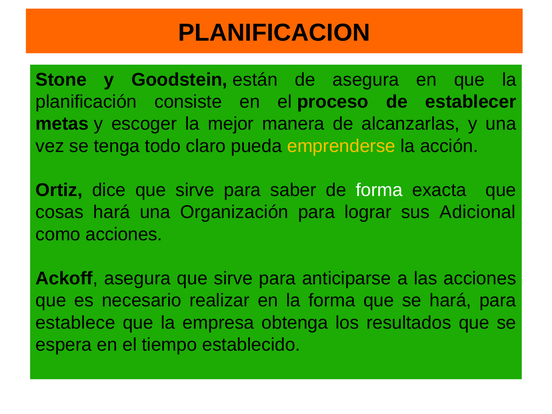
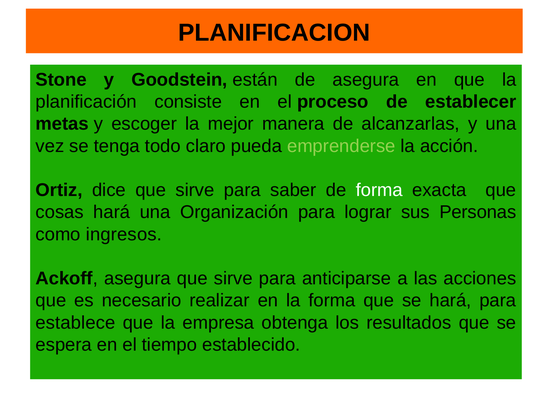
emprenderse colour: yellow -> light green
Adicional: Adicional -> Personas
como acciones: acciones -> ingresos
